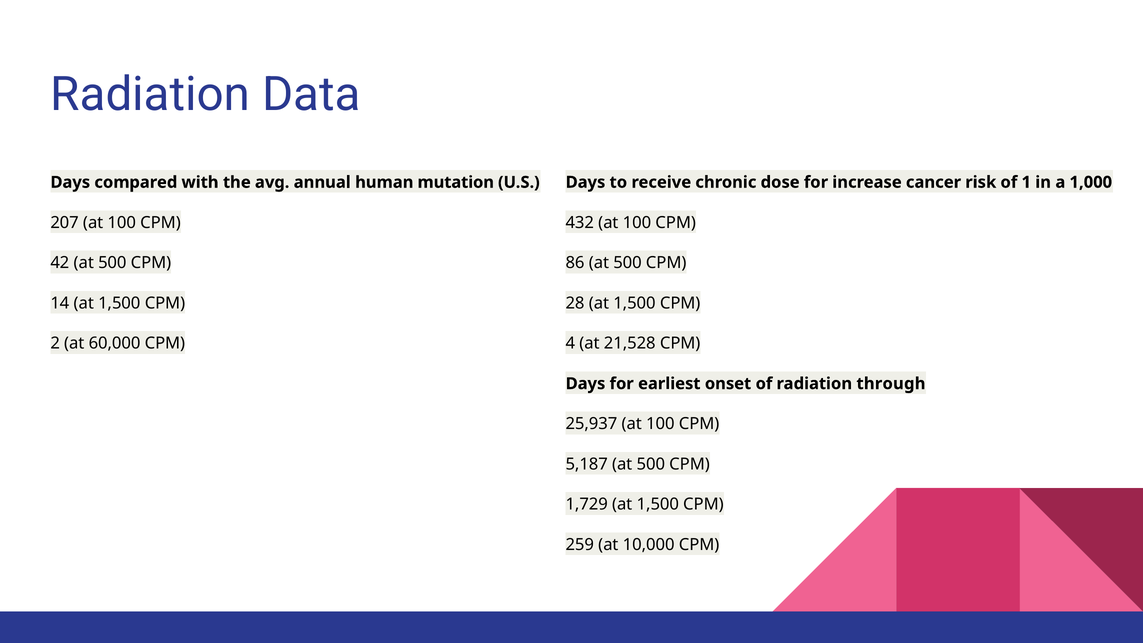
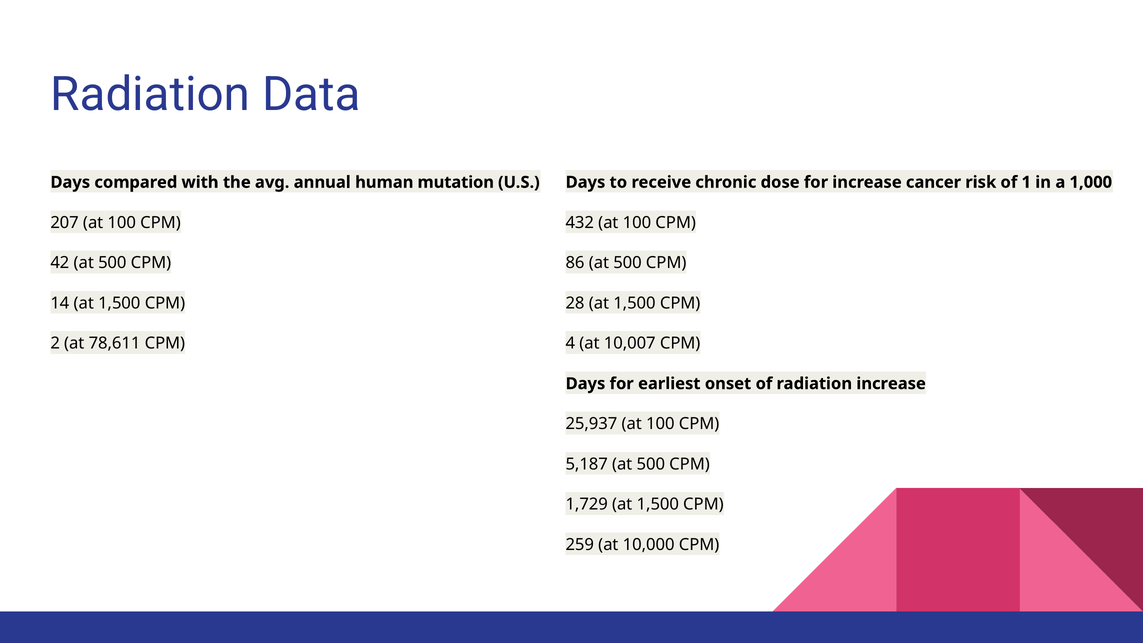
60,000: 60,000 -> 78,611
21,528: 21,528 -> 10,007
radiation through: through -> increase
